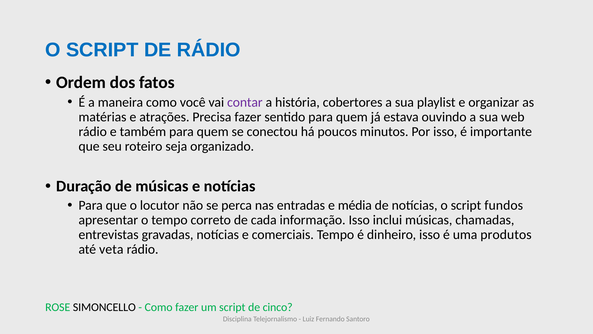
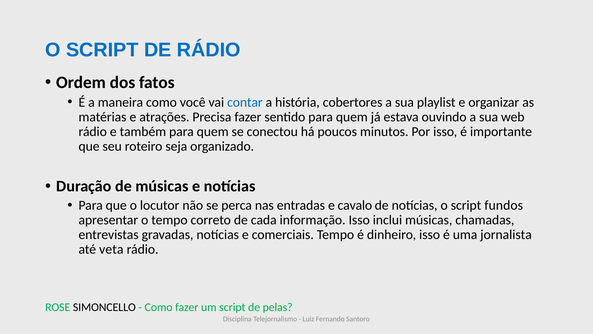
contar colour: purple -> blue
média: média -> cavalo
produtos: produtos -> jornalista
cinco: cinco -> pelas
